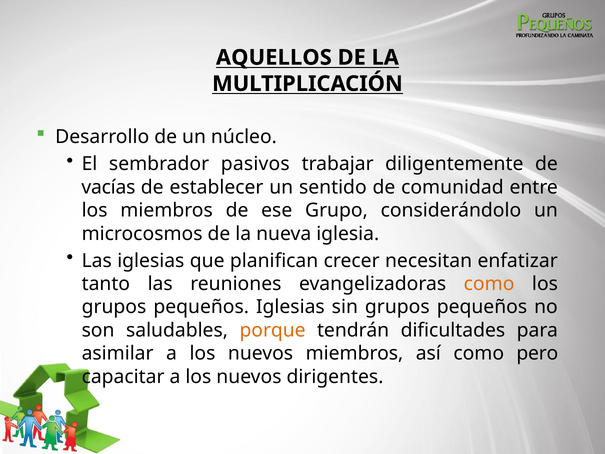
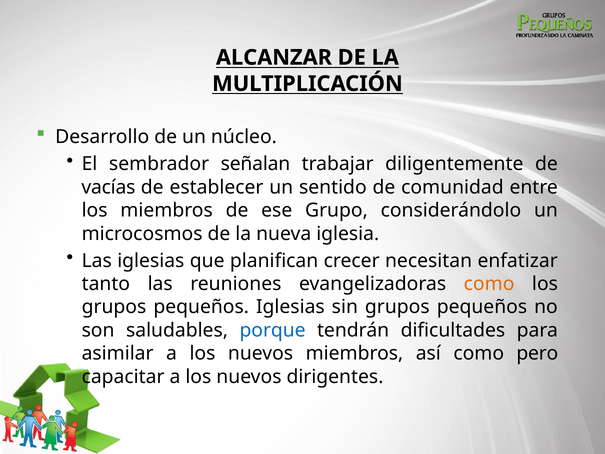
AQUELLOS: AQUELLOS -> ALCANZAR
pasivos: pasivos -> señalan
porque colour: orange -> blue
